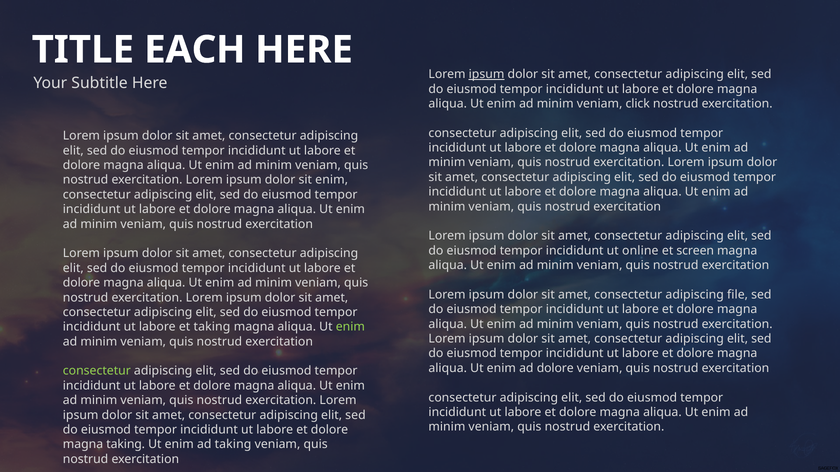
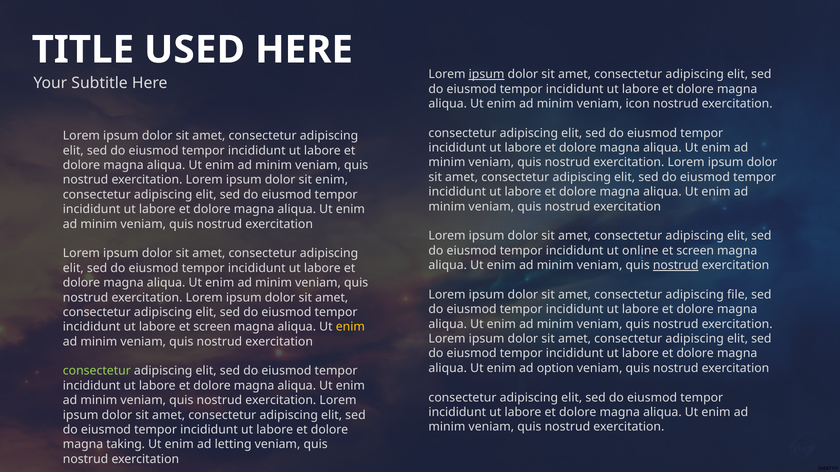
EACH: EACH -> USED
click: click -> icon
nostrud at (676, 266) underline: none -> present
labore et taking: taking -> screen
enim at (350, 327) colour: light green -> yellow
ad dolore: dolore -> option
ad taking: taking -> letting
